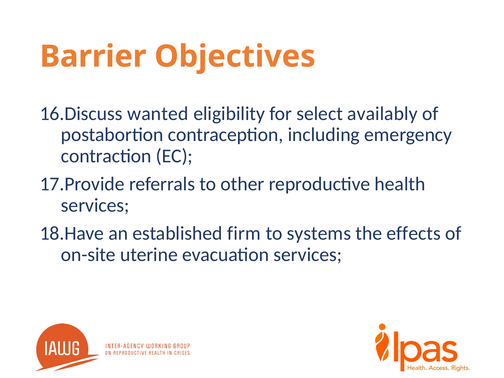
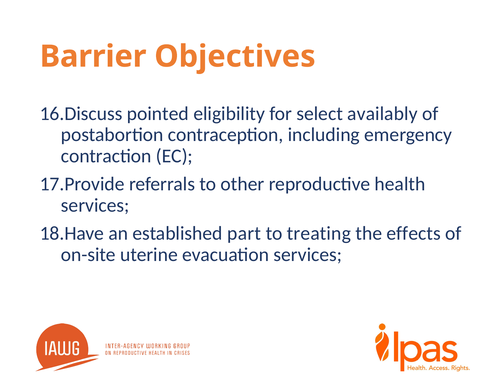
wanted: wanted -> pointed
firm: firm -> part
systems: systems -> treating
